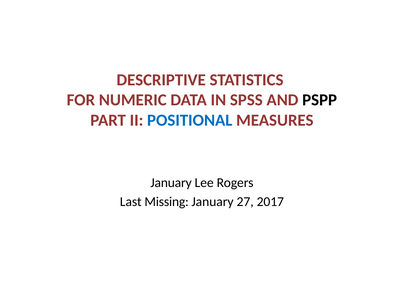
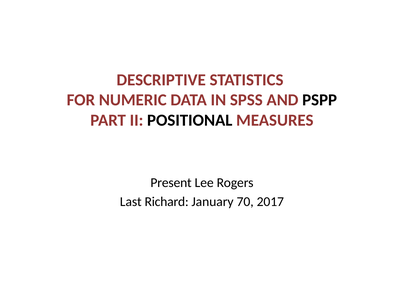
POSITIONAL colour: blue -> black
January at (171, 183): January -> Present
Missing: Missing -> Richard
27: 27 -> 70
